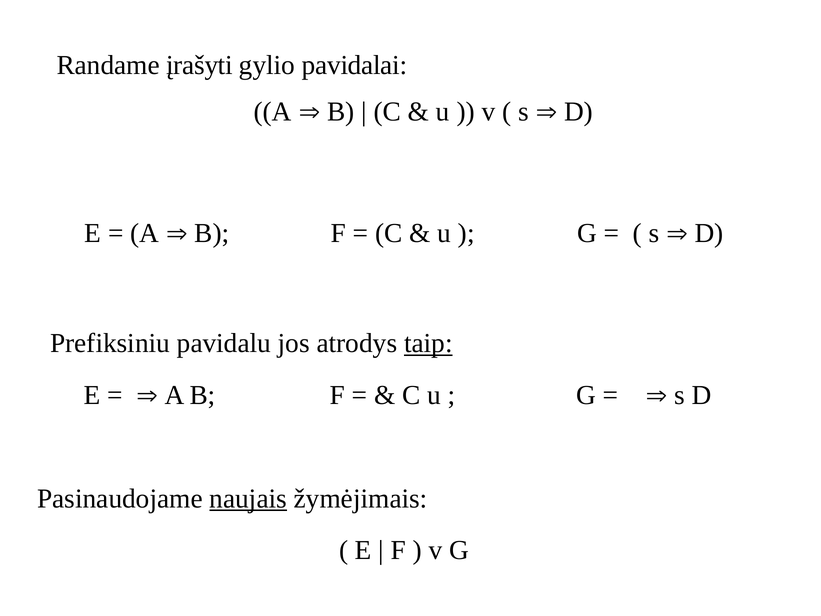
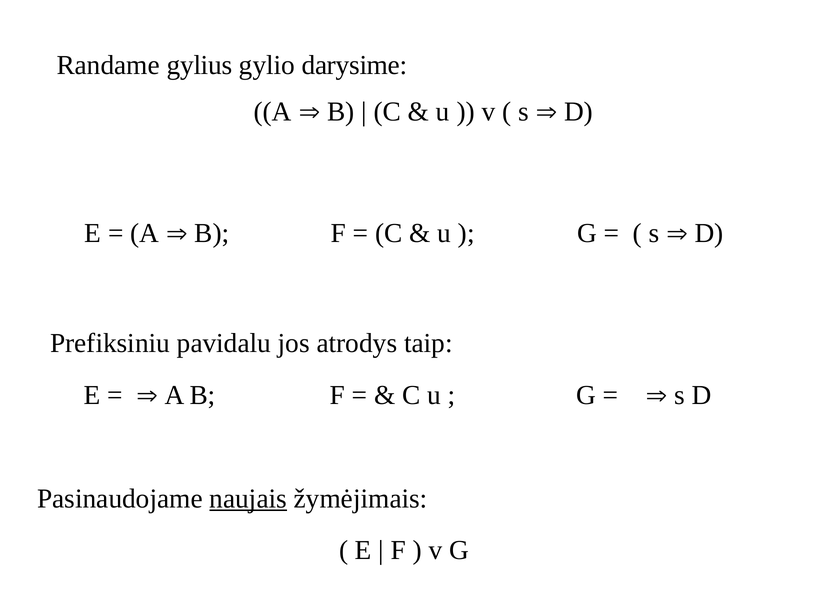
įrašyti: įrašyti -> gylius
pavidalai: pavidalai -> darysime
taip underline: present -> none
